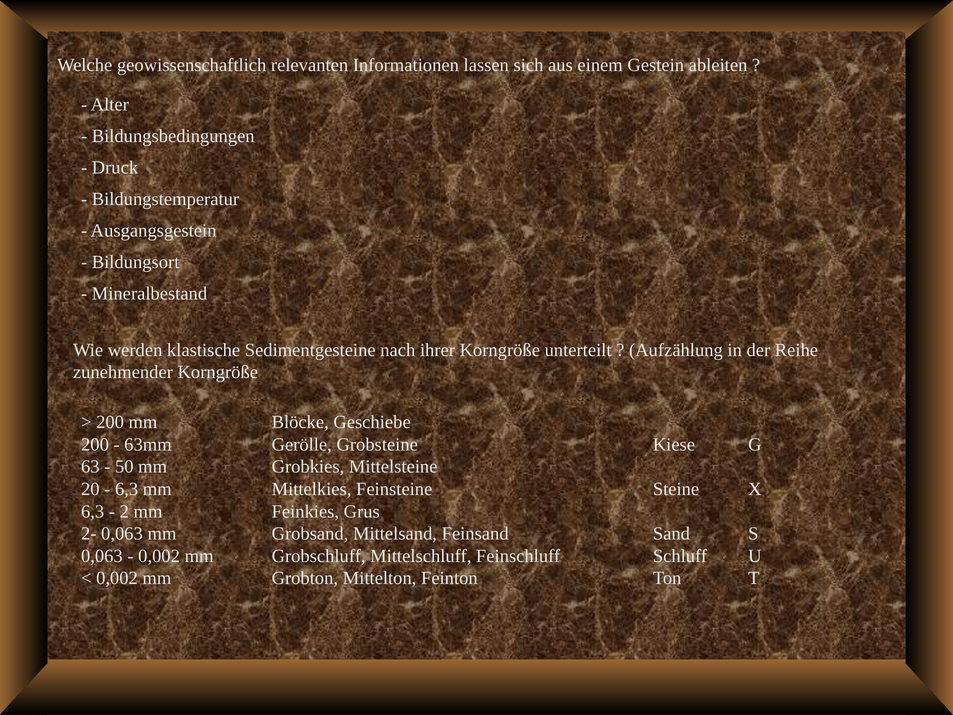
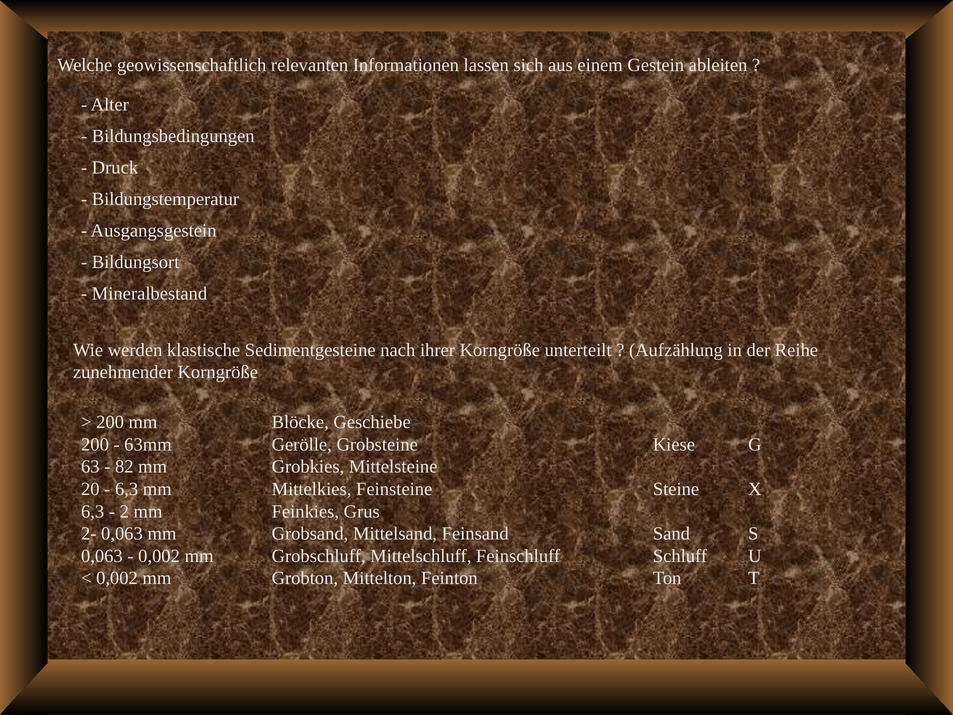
50: 50 -> 82
